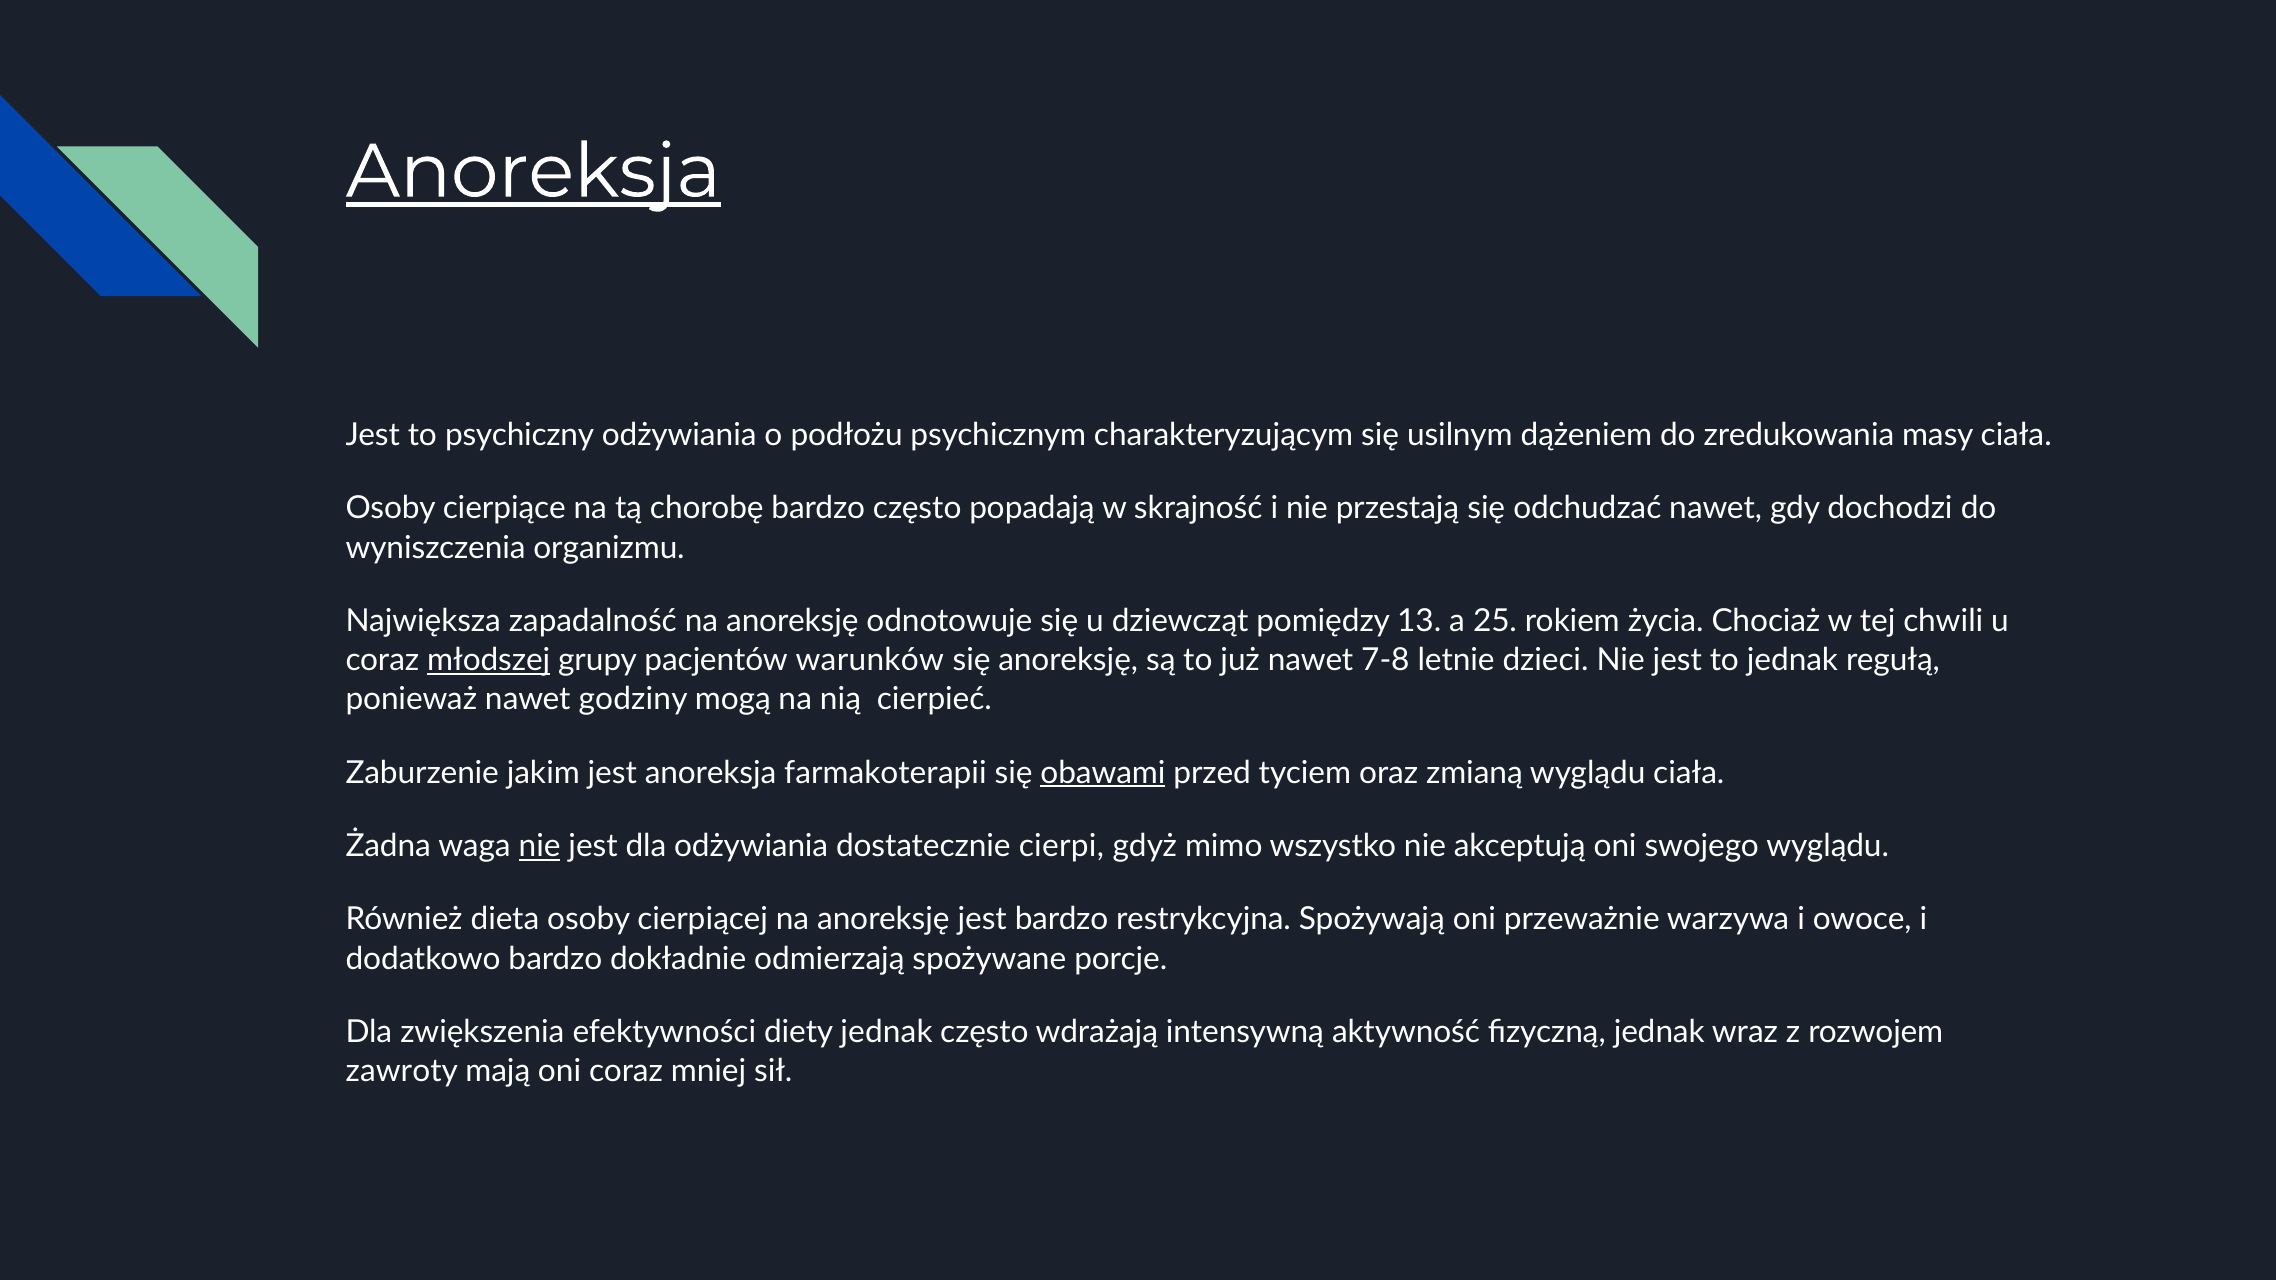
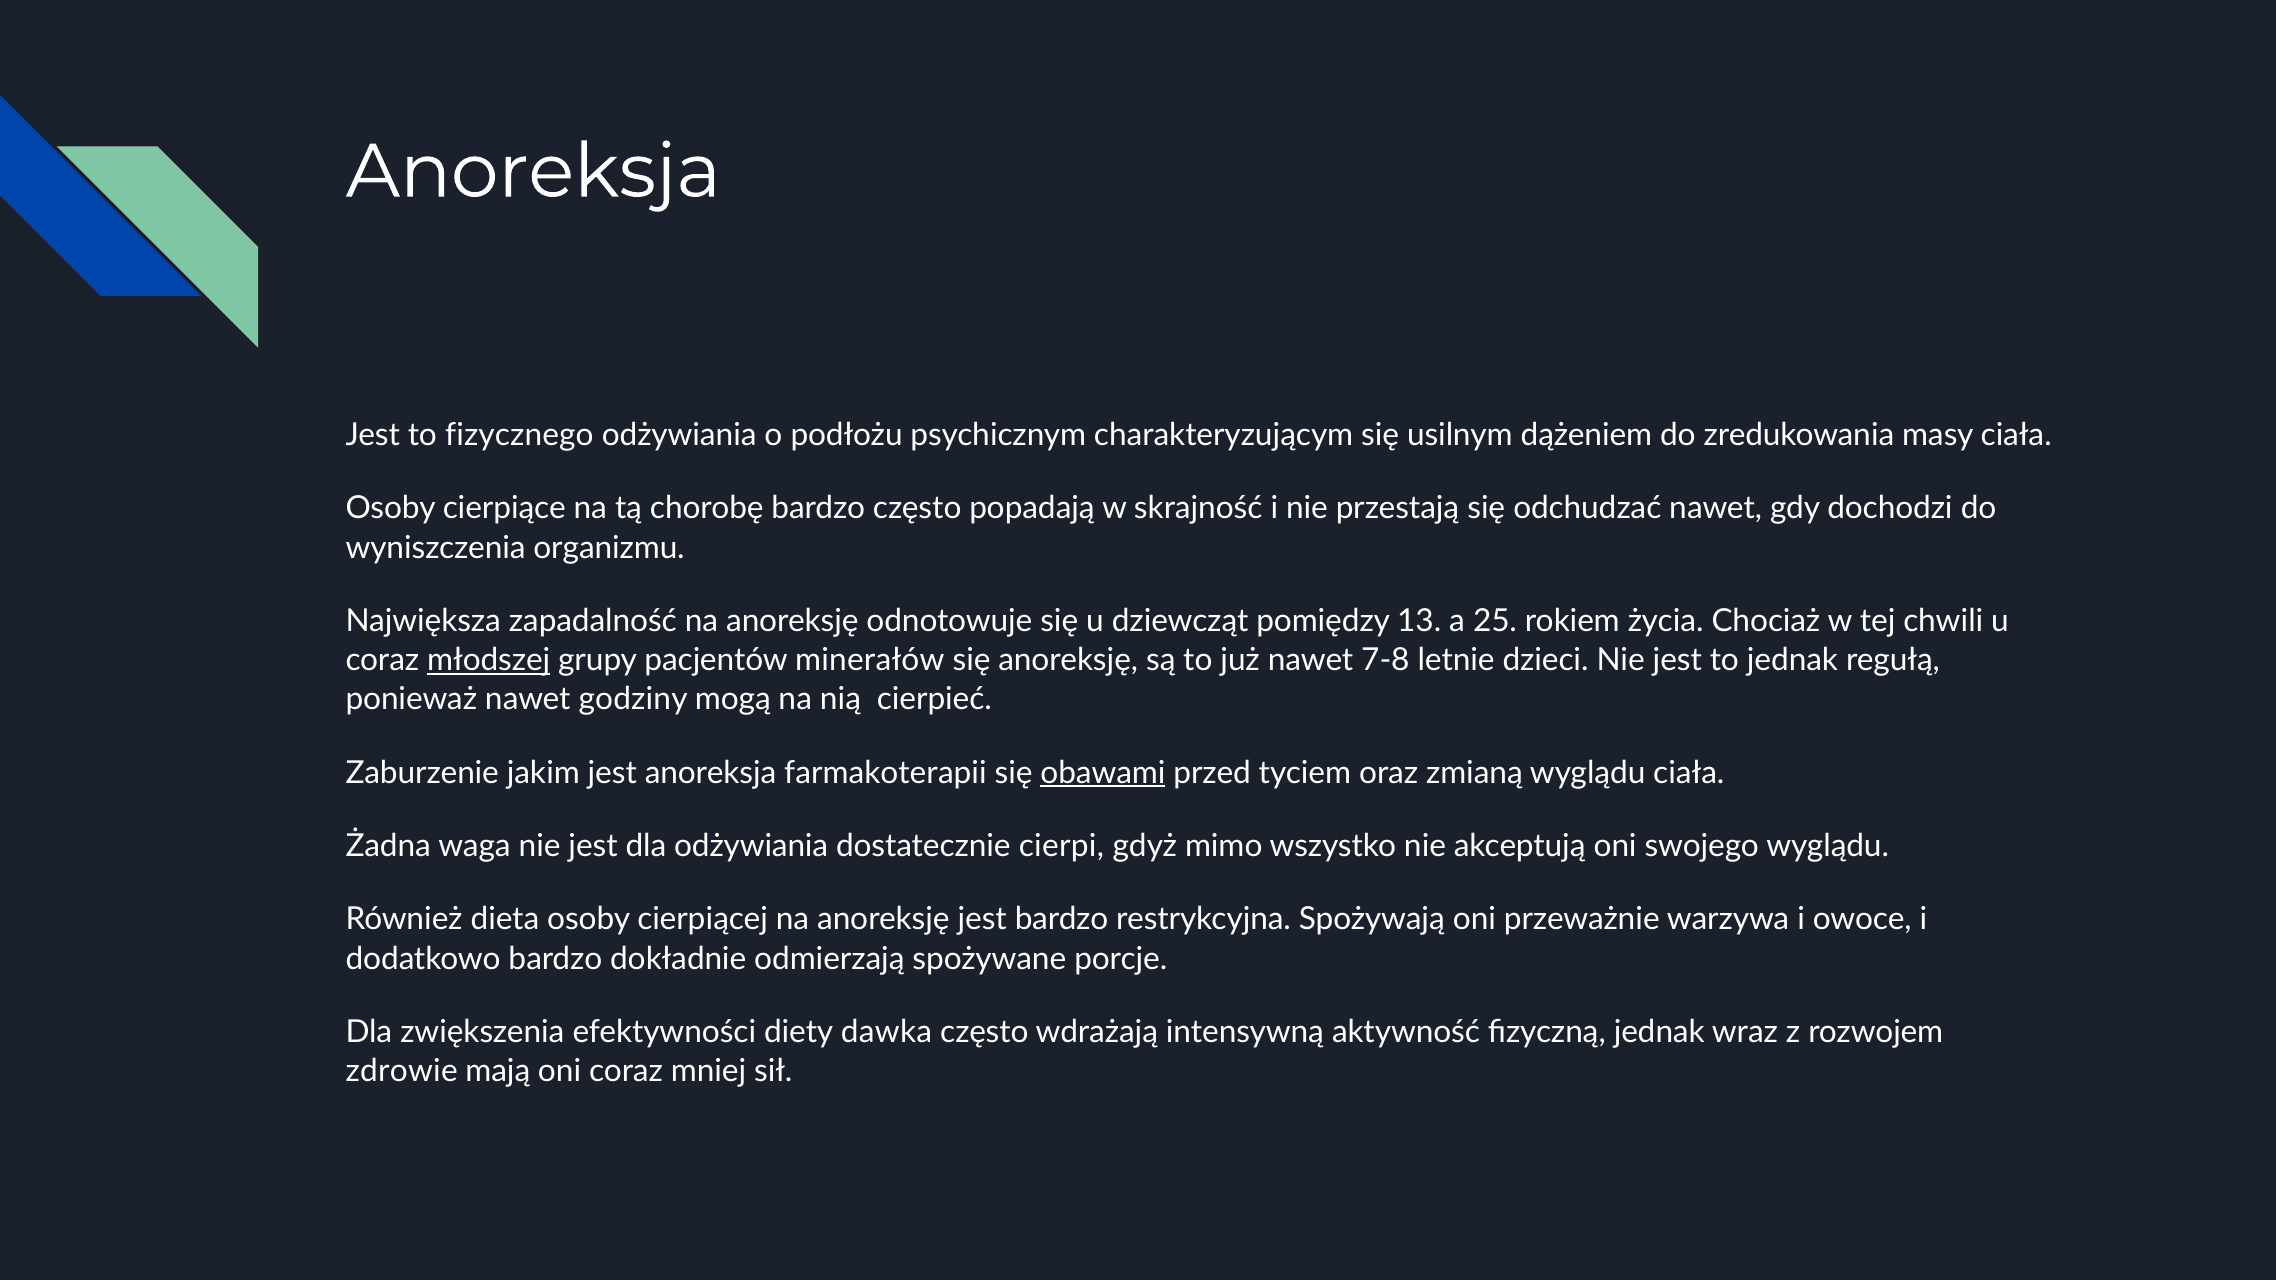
Anoreksja at (533, 172) underline: present -> none
psychiczny: psychiczny -> fizycznego
warunków: warunków -> minerałów
nie at (540, 846) underline: present -> none
diety jednak: jednak -> dawka
zawroty: zawroty -> zdrowie
